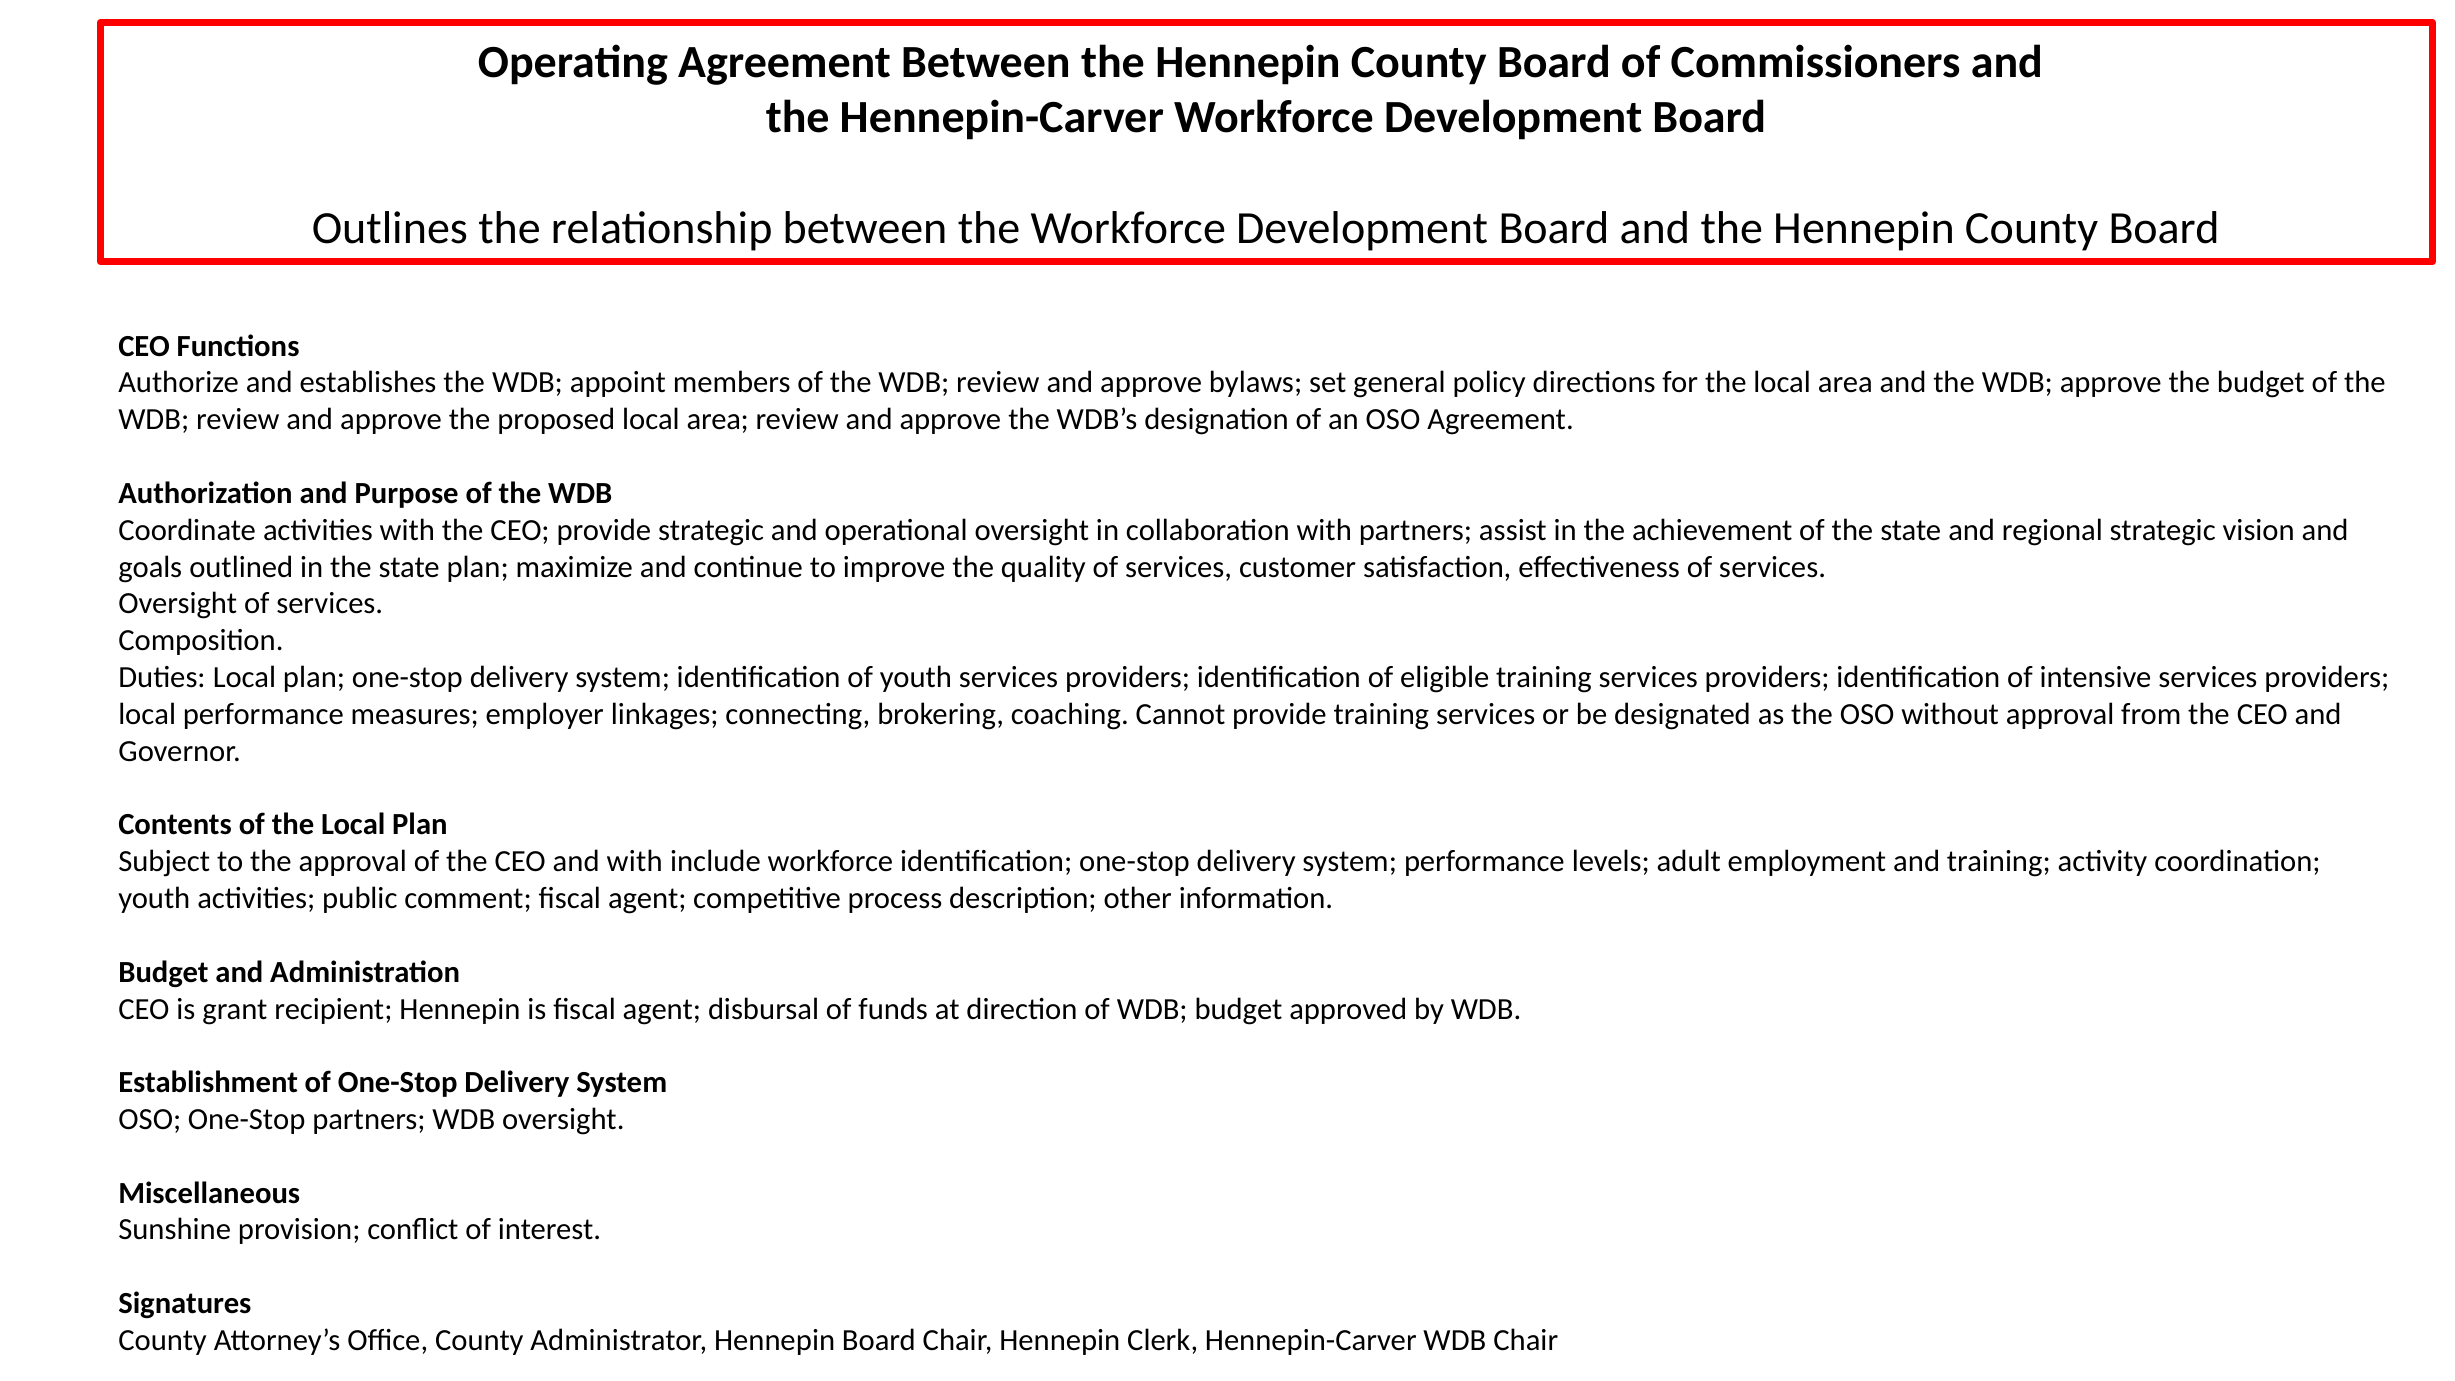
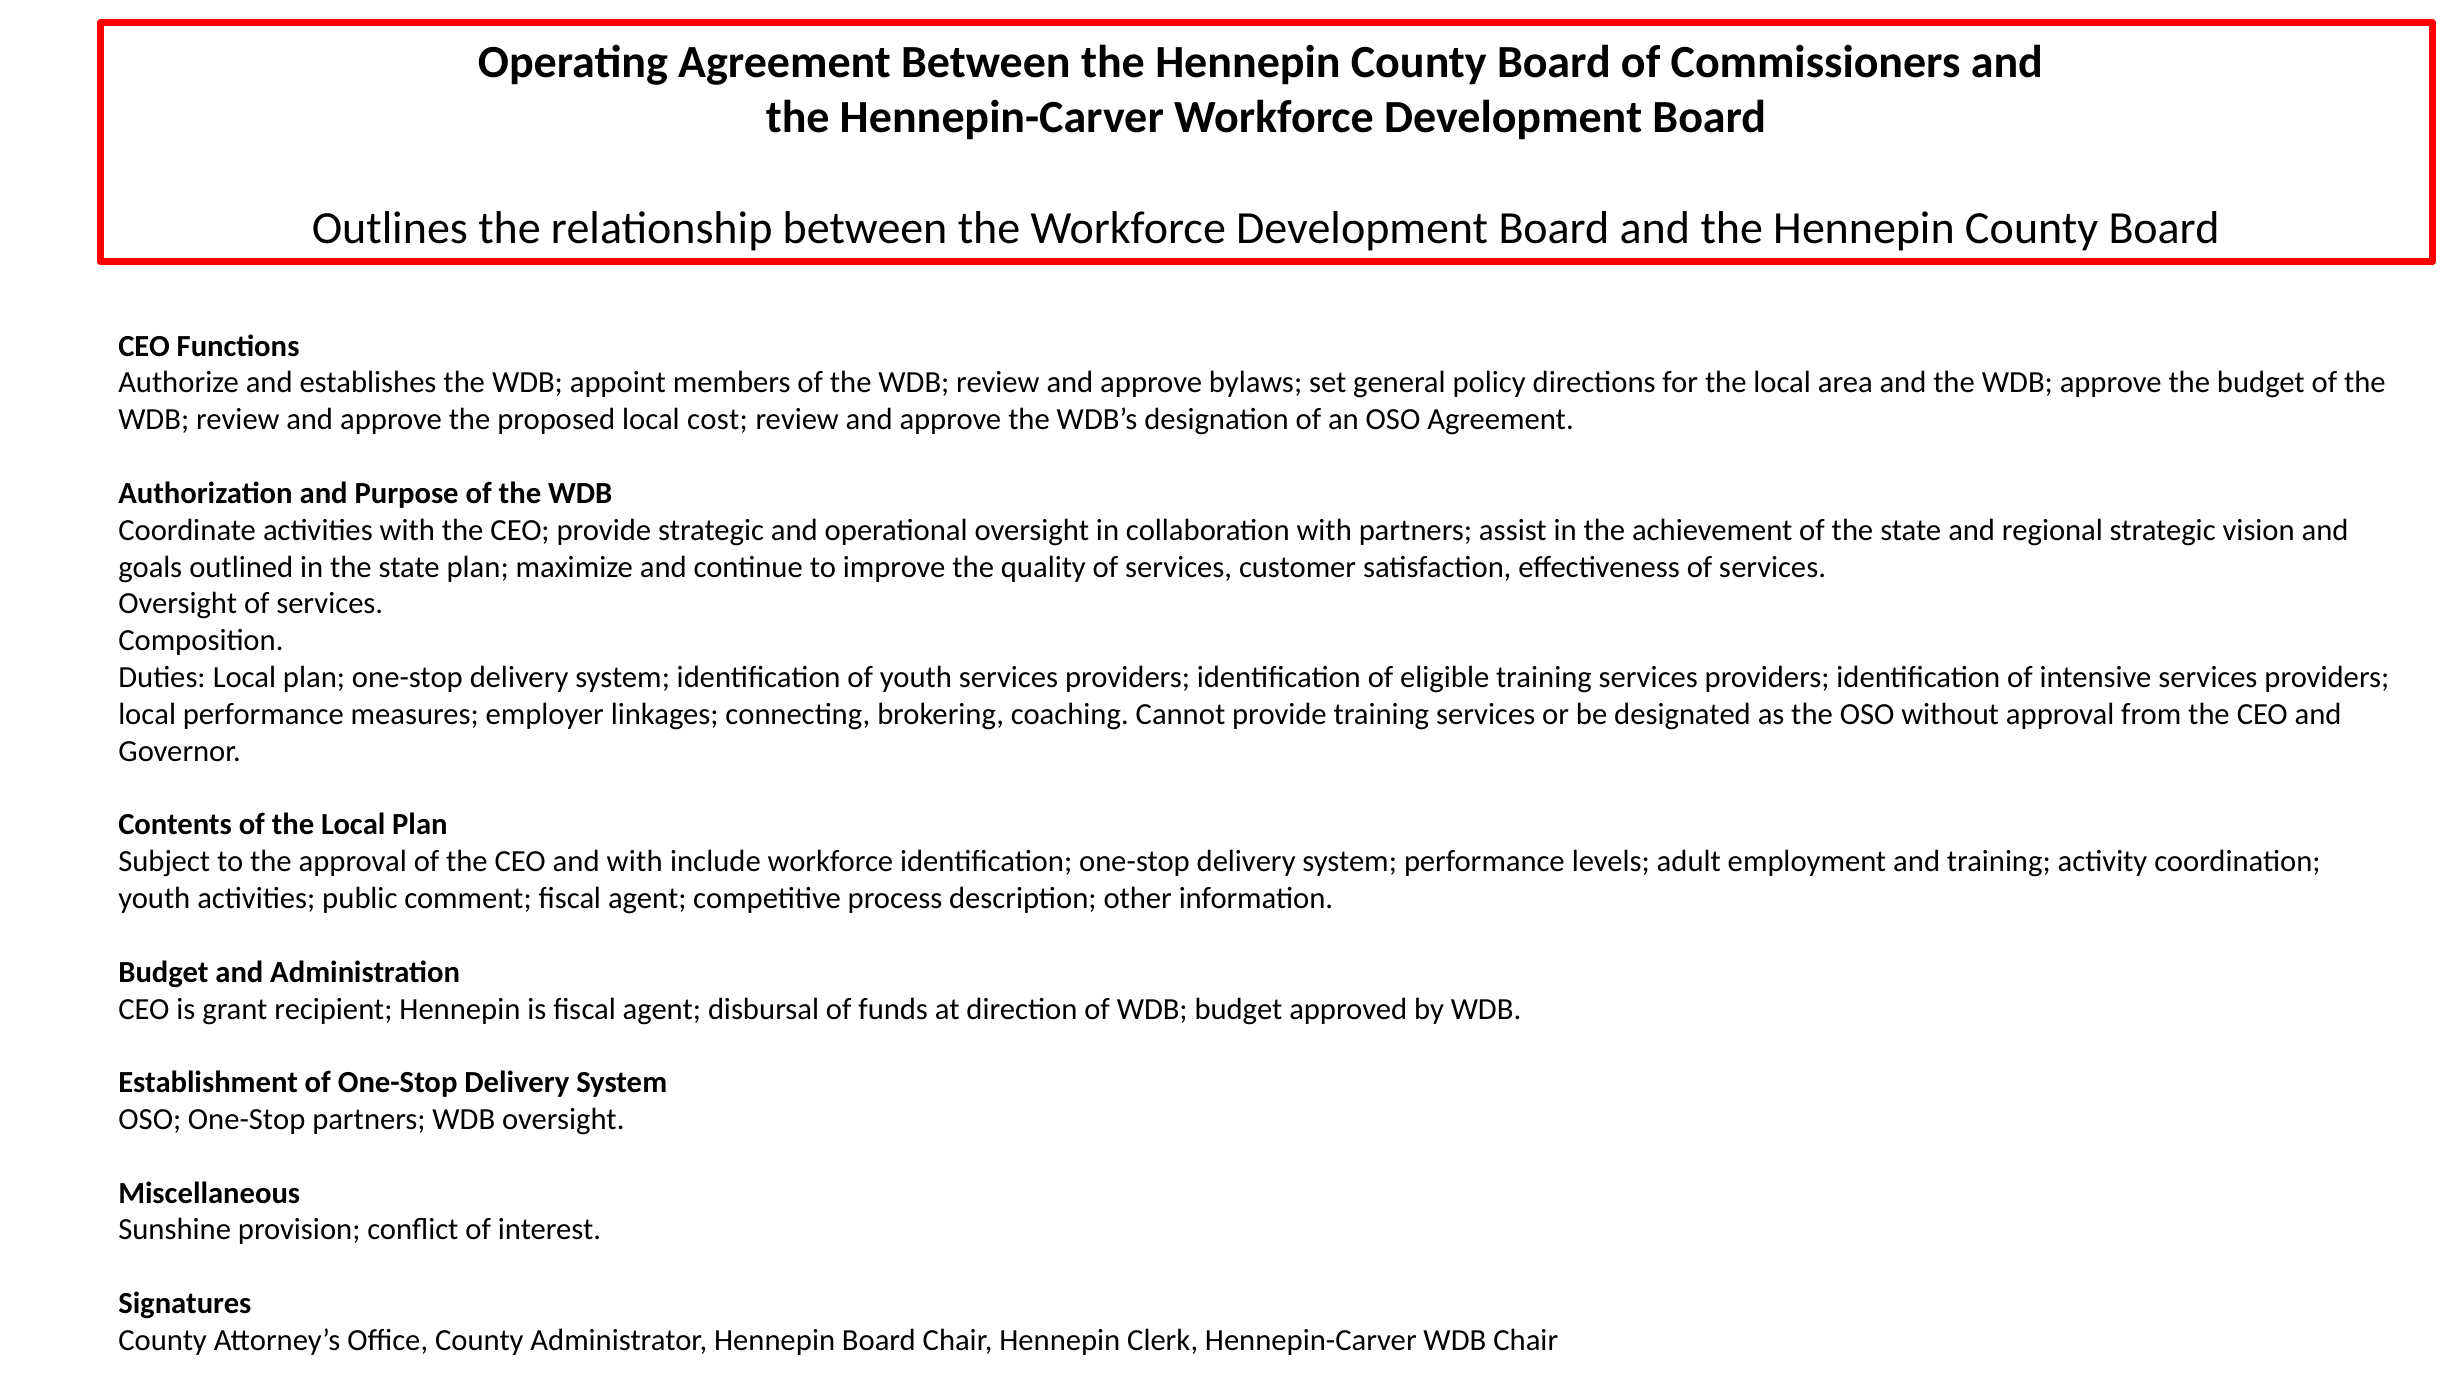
proposed local area: area -> cost
